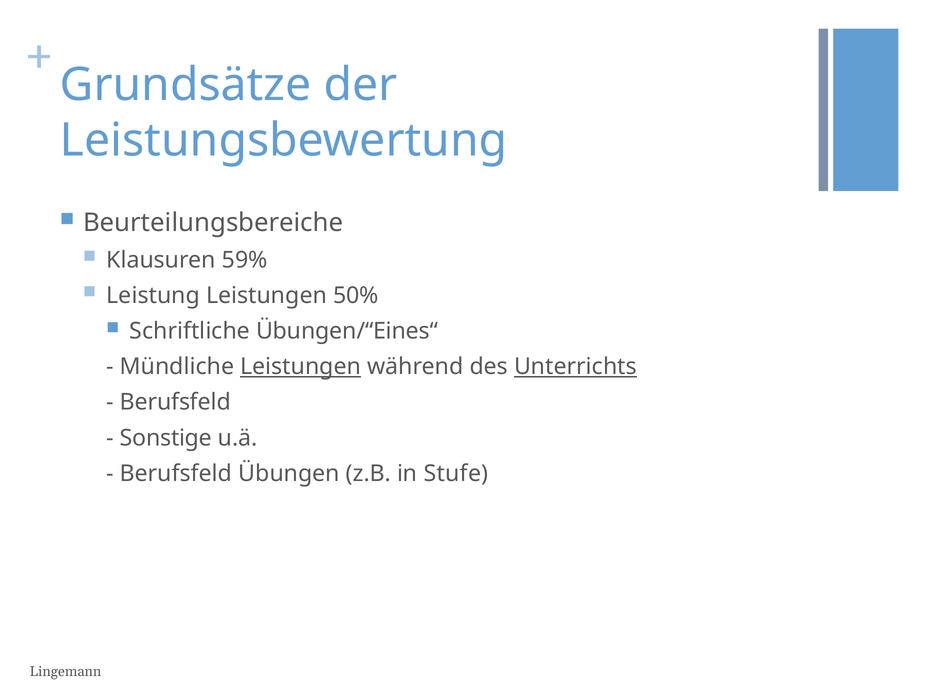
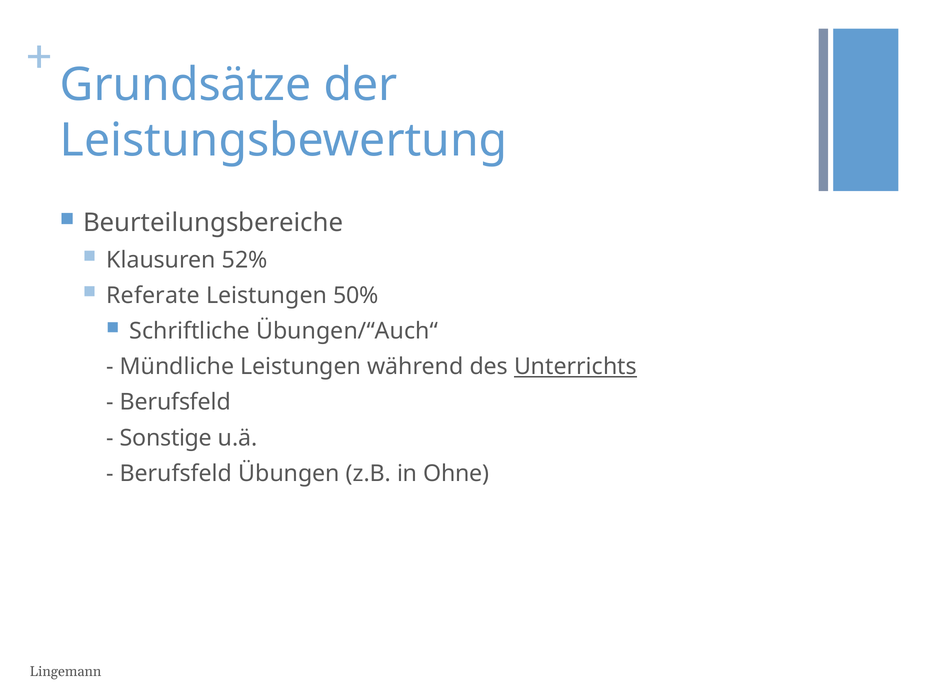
59%: 59% -> 52%
Leistung: Leistung -> Referate
Übungen/“Eines“: Übungen/“Eines“ -> Übungen/“Auch“
Leistungen at (301, 367) underline: present -> none
Stufe: Stufe -> Ohne
